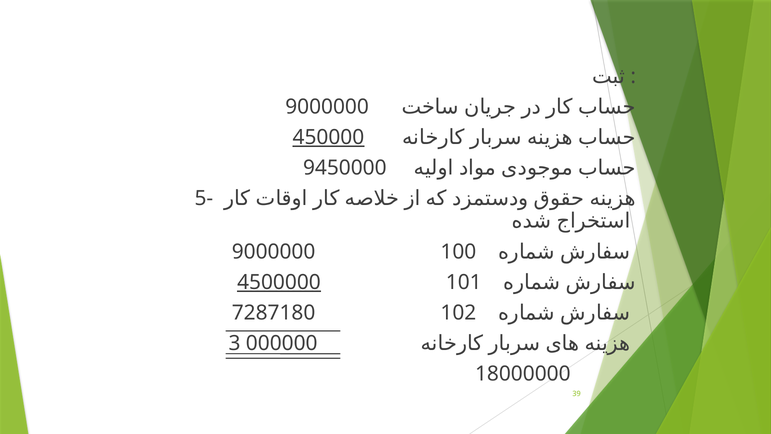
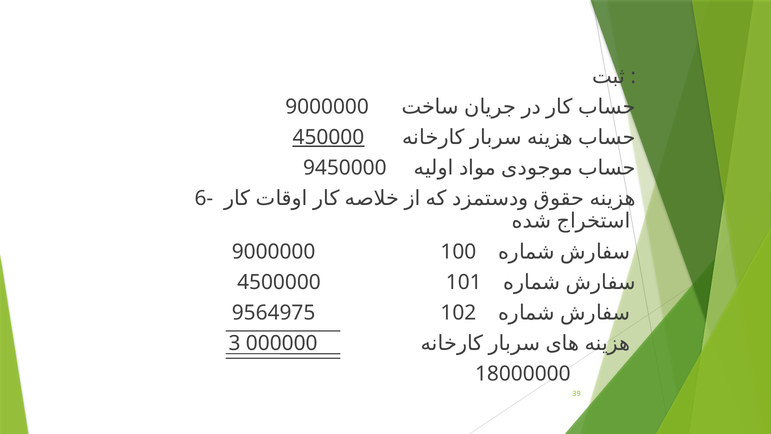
5-: 5- -> 6-
4500000 underline: present -> none
7287180: 7287180 -> 9564975
